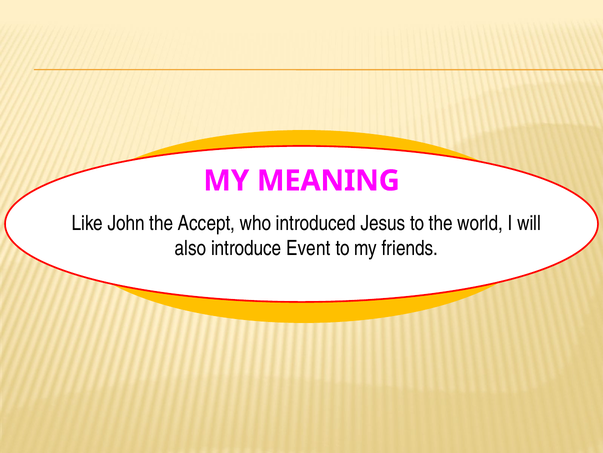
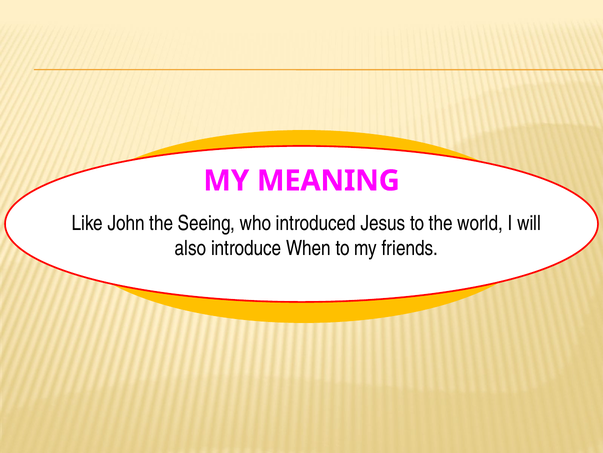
Accept: Accept -> Seeing
Event: Event -> When
